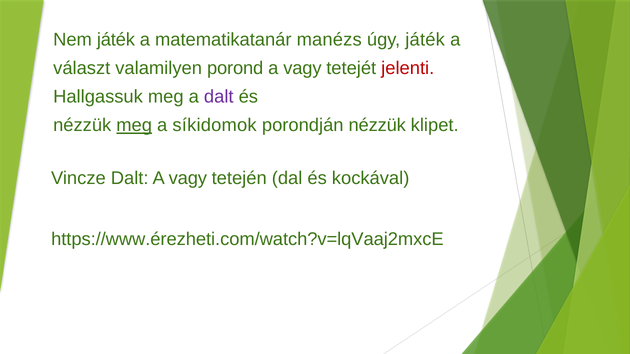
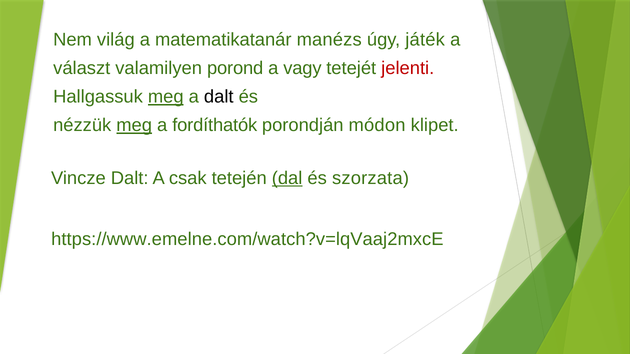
Nem játék: játék -> világ
meg at (166, 97) underline: none -> present
dalt at (219, 97) colour: purple -> black
síkidomok: síkidomok -> fordíthatók
porondján nézzük: nézzük -> módon
vagy at (188, 178): vagy -> csak
dal underline: none -> present
kockával: kockával -> szorzata
https://www.érezheti.com/watch?v=lqVaaj2mxcE: https://www.érezheti.com/watch?v=lqVaaj2mxcE -> https://www.emelne.com/watch?v=lqVaaj2mxcE
